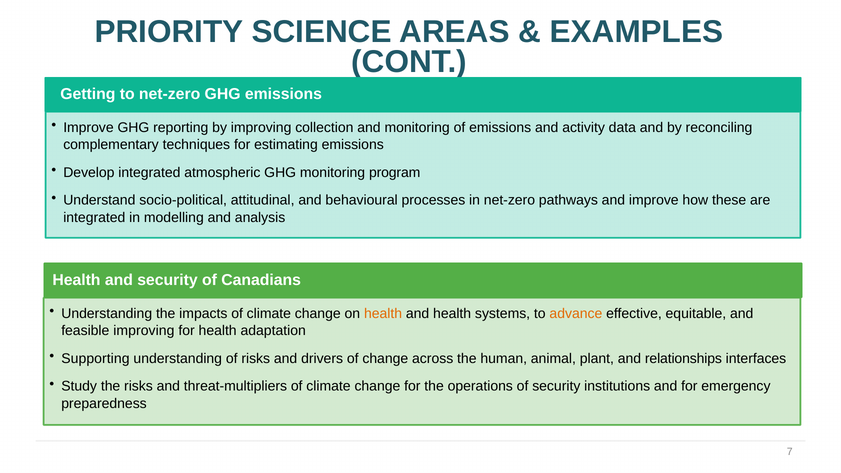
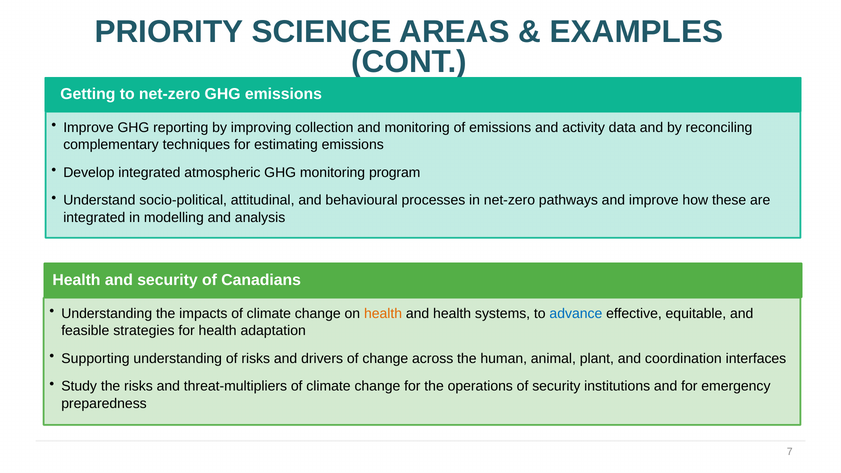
advance colour: orange -> blue
feasible improving: improving -> strategies
relationships: relationships -> coordination
